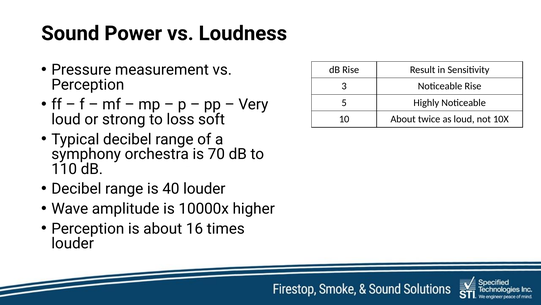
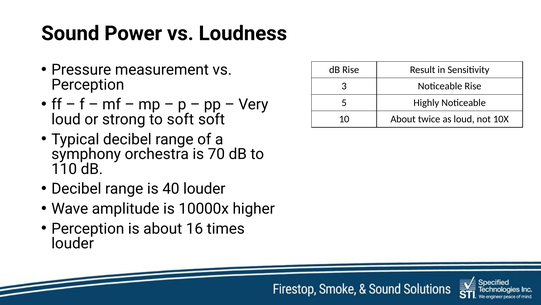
to loss: loss -> soft
